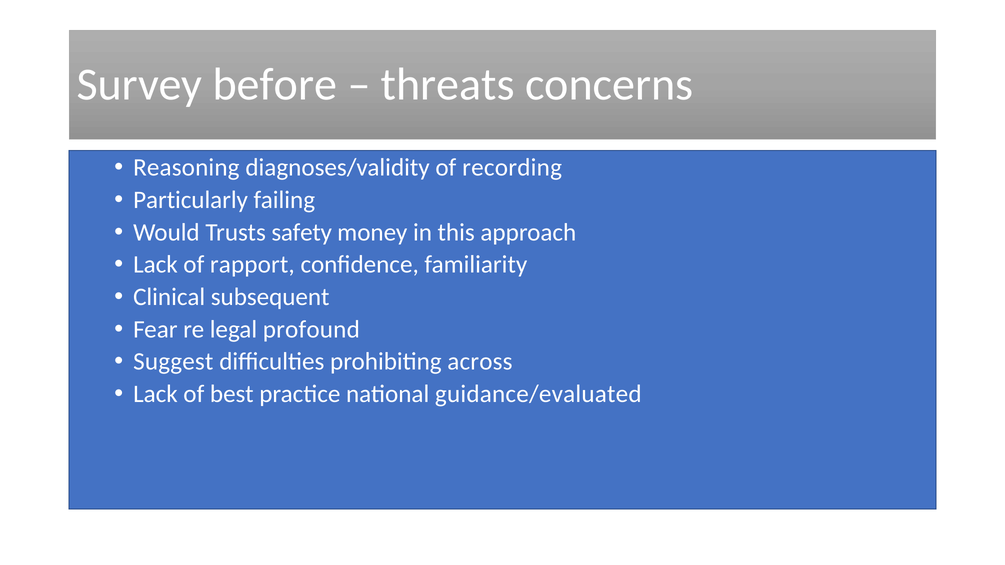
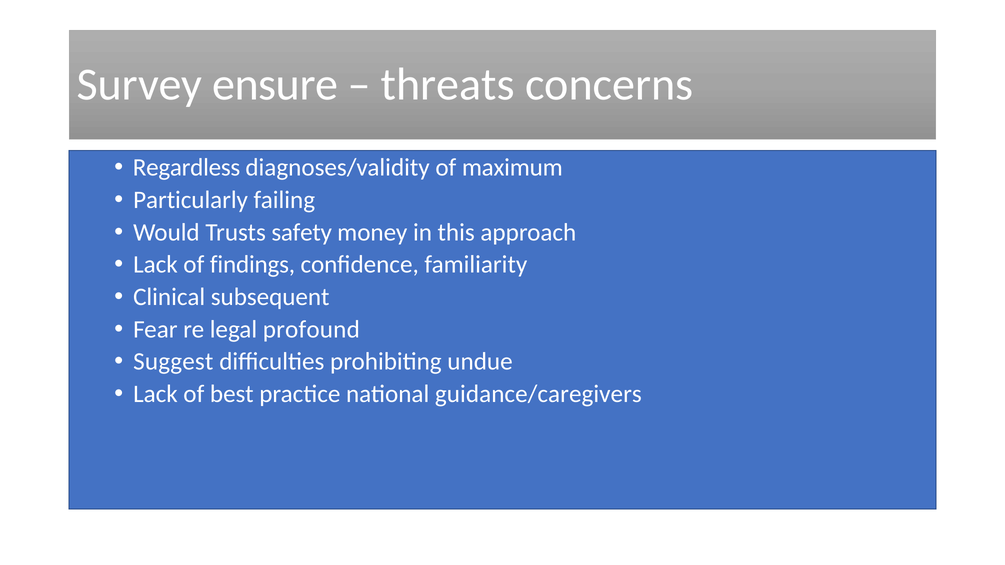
before: before -> ensure
Reasoning: Reasoning -> Regardless
recording: recording -> maximum
rapport: rapport -> findings
across: across -> undue
guidance/evaluated: guidance/evaluated -> guidance/caregivers
